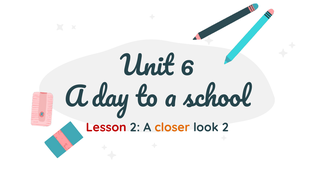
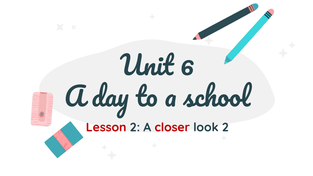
closer colour: orange -> red
